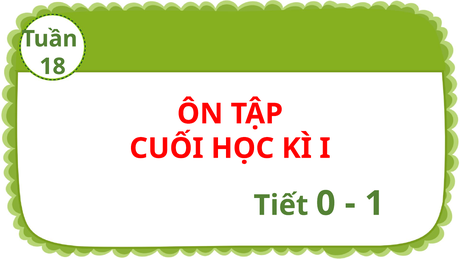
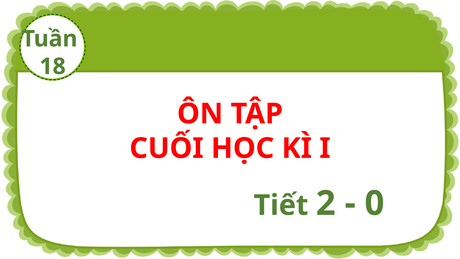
0: 0 -> 2
1: 1 -> 0
